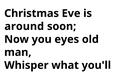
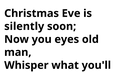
around: around -> silently
